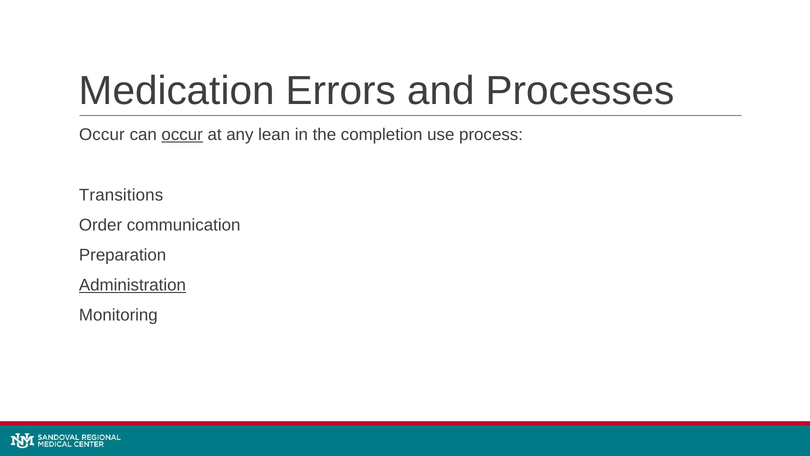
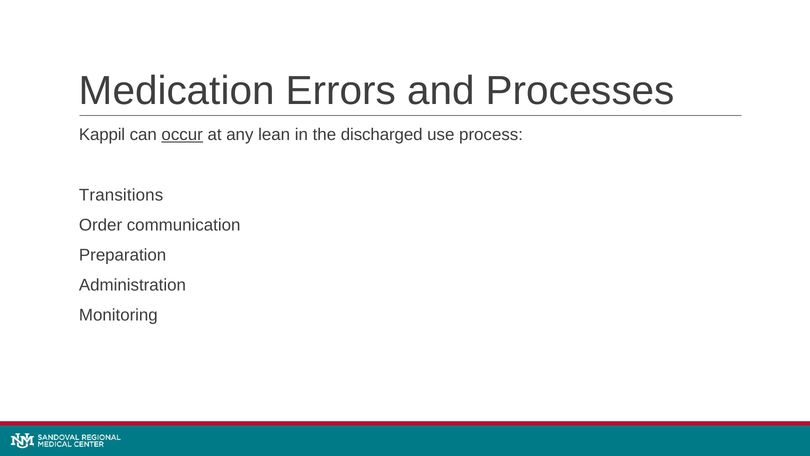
Occur at (102, 135): Occur -> Kappil
completion: completion -> discharged
Administration underline: present -> none
